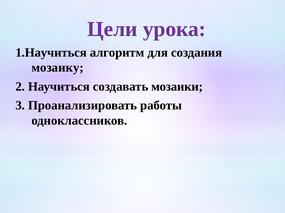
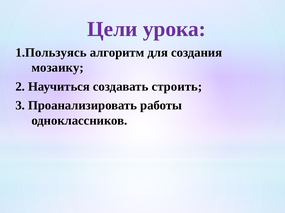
1.Научиться: 1.Научиться -> 1.Пользуясь
мозаики: мозаики -> строить
